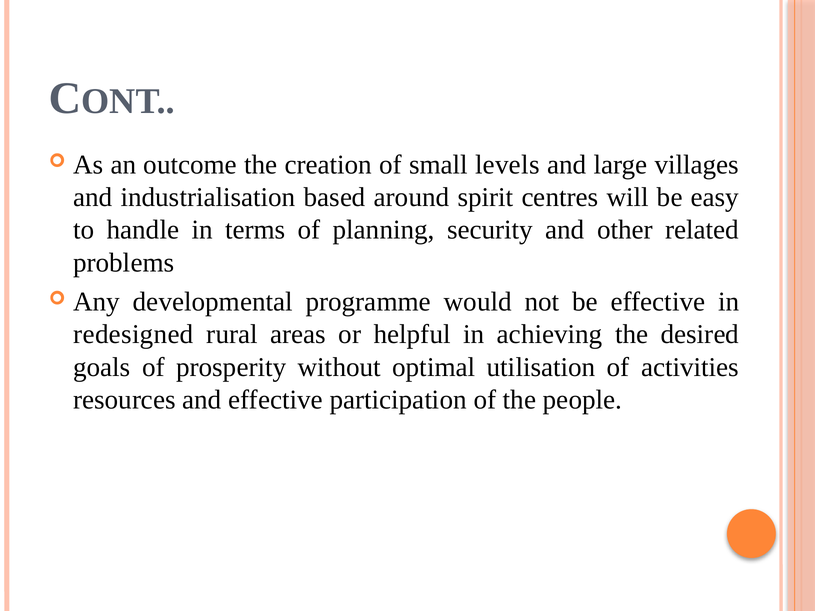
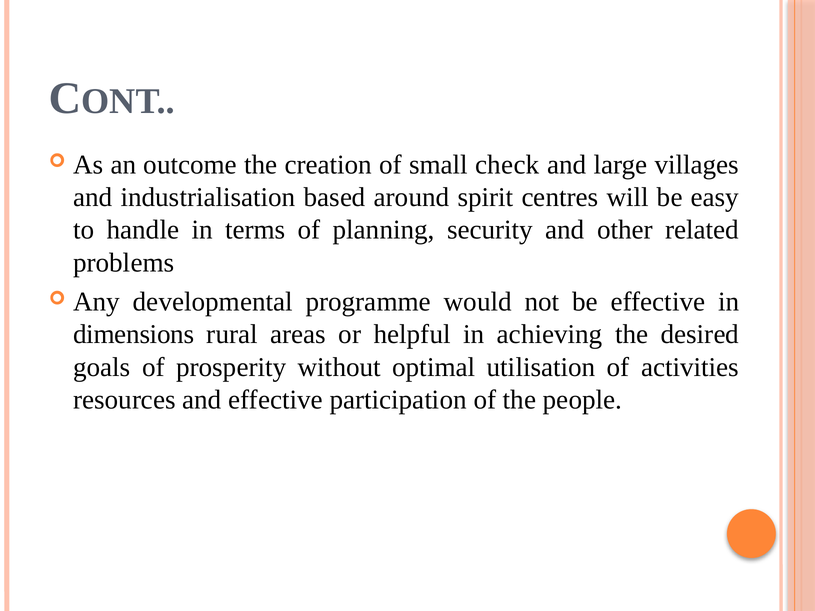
levels: levels -> check
redesigned: redesigned -> dimensions
